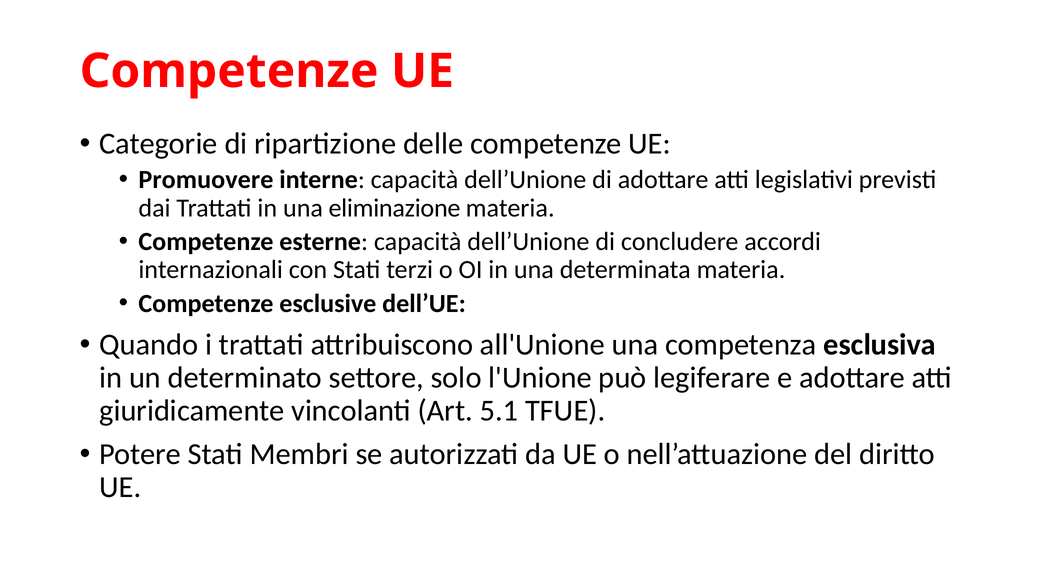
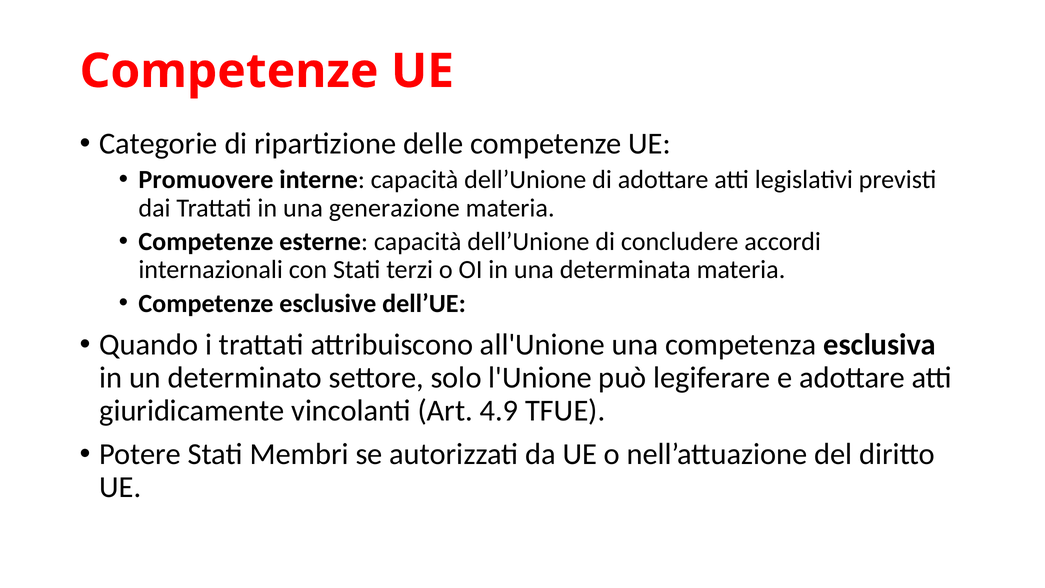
eliminazione: eliminazione -> generazione
5.1: 5.1 -> 4.9
